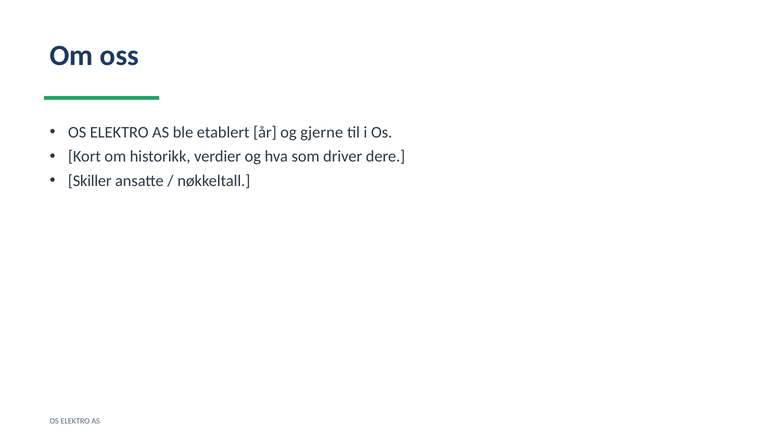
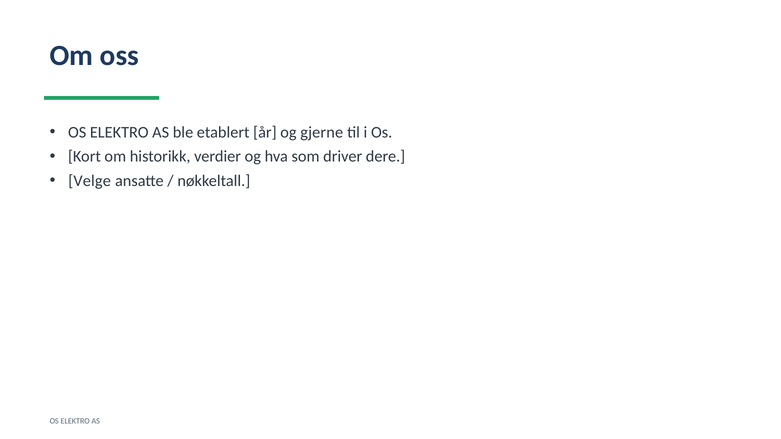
Skiller: Skiller -> Velge
